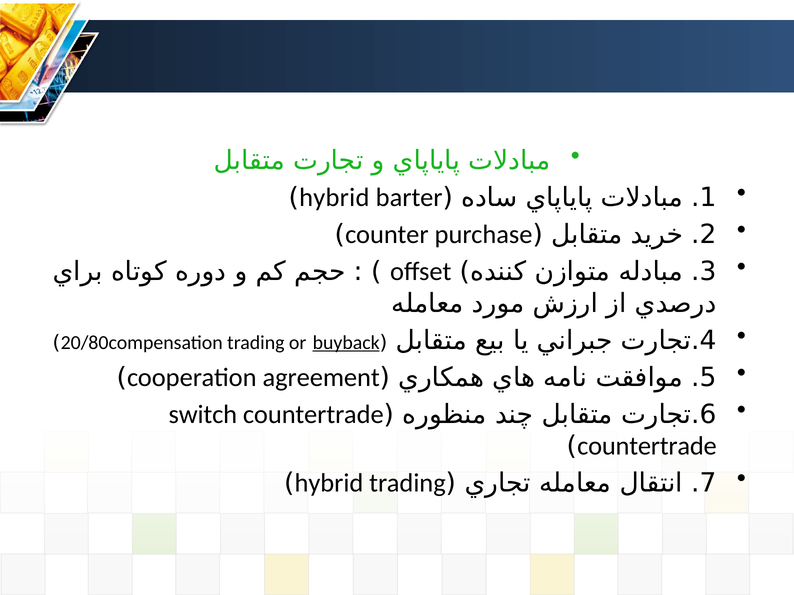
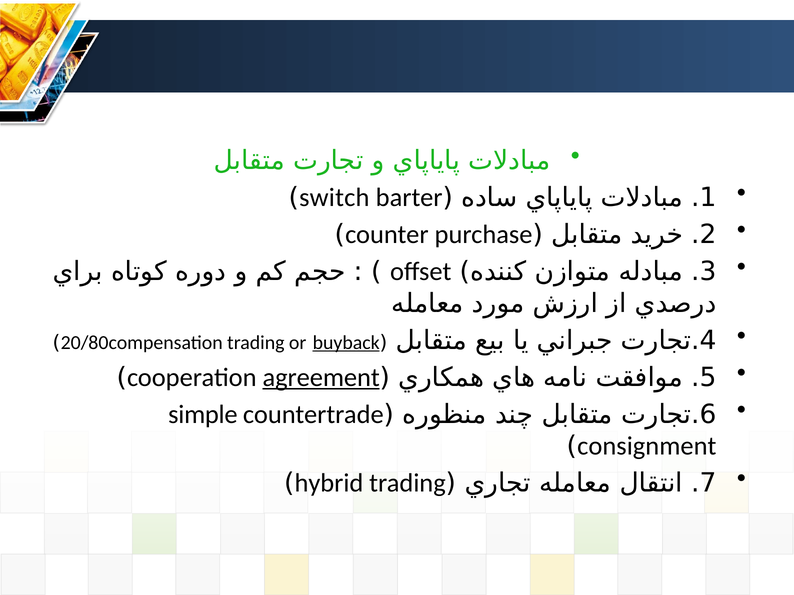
hybrid at (334, 198): hybrid -> switch
agreement underline: none -> present
switch: switch -> simple
countertrade at (647, 446): countertrade -> consignment
